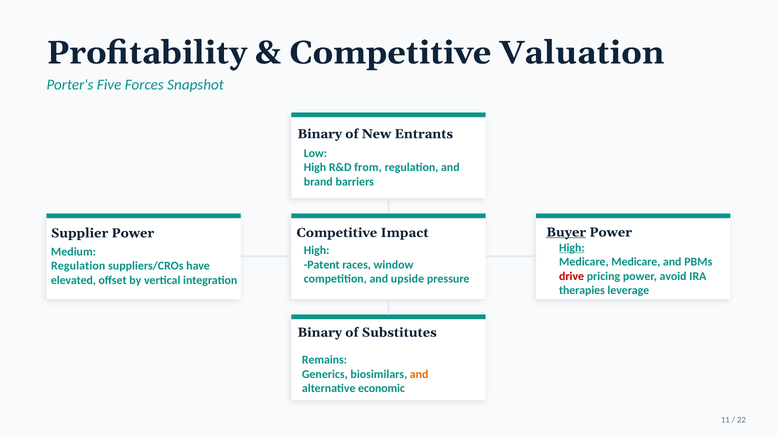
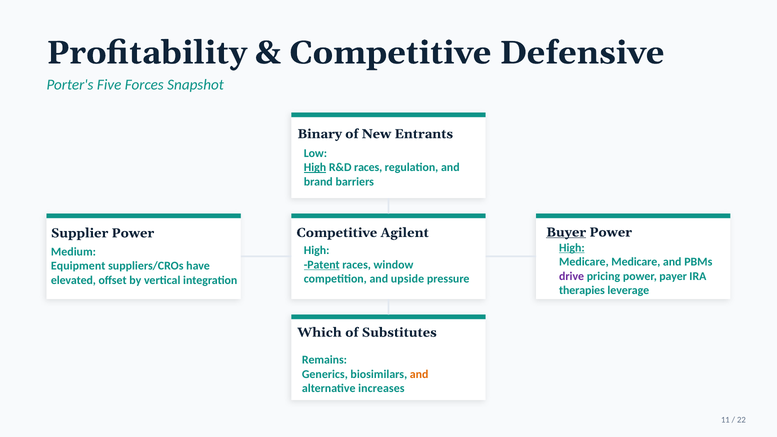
Valuation: Valuation -> Defensive
High at (315, 167) underline: none -> present
R&D from: from -> races
Impact: Impact -> Agilent
Patent underline: none -> present
Regulation at (78, 266): Regulation -> Equipment
drive colour: red -> purple
avoid: avoid -> payer
Binary at (320, 333): Binary -> Which
economic: economic -> increases
